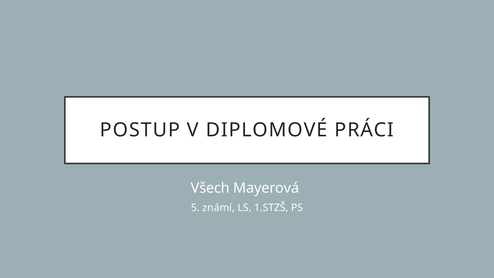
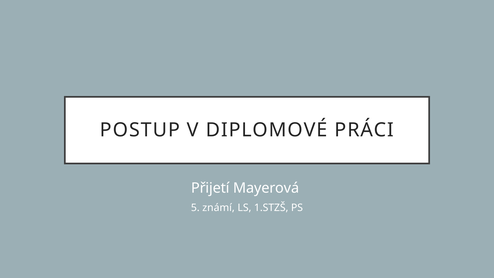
Všech: Všech -> Přijetí
